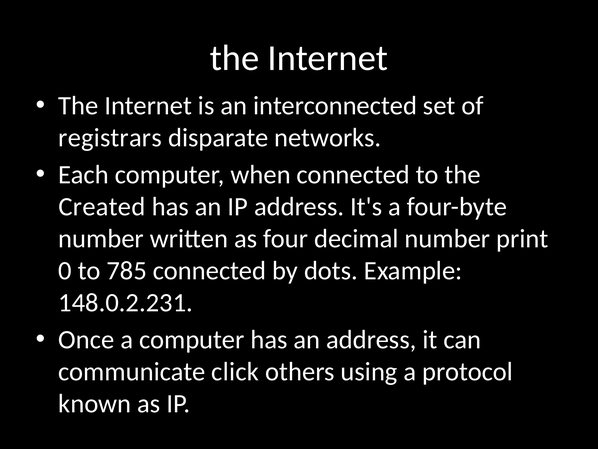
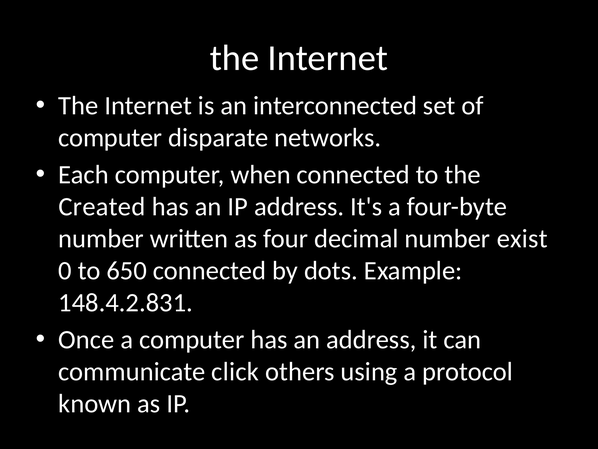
registrars at (110, 137): registrars -> computer
print: print -> exist
785: 785 -> 650
148.0.2.231: 148.0.2.231 -> 148.4.2.831
